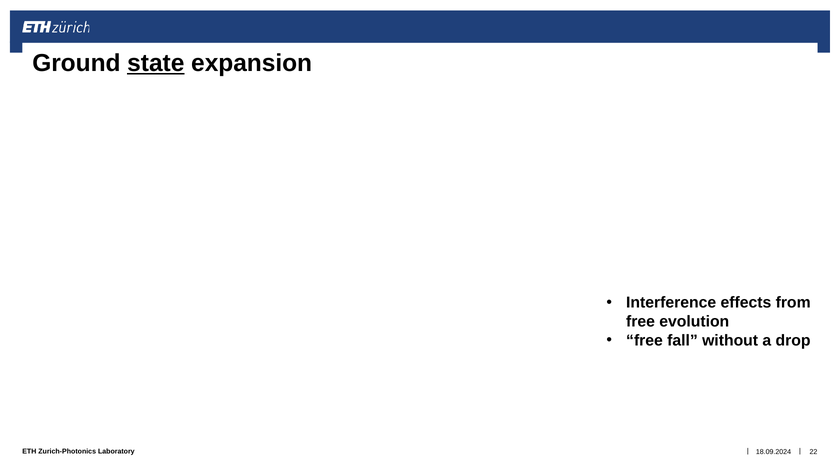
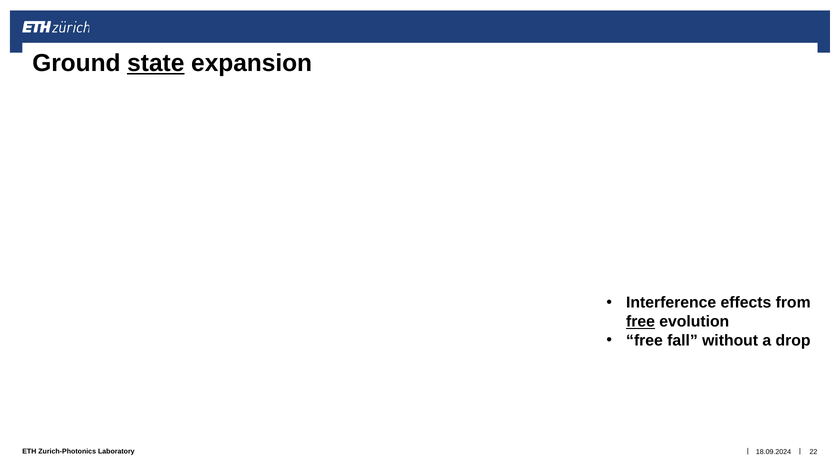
free at (641, 321) underline: none -> present
